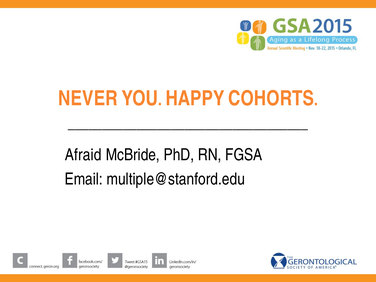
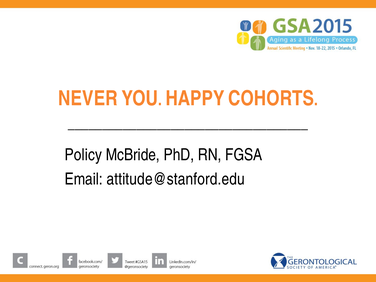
Afraid: Afraid -> Policy
multiple@stanford.edu: multiple@stanford.edu -> attitude@stanford.edu
